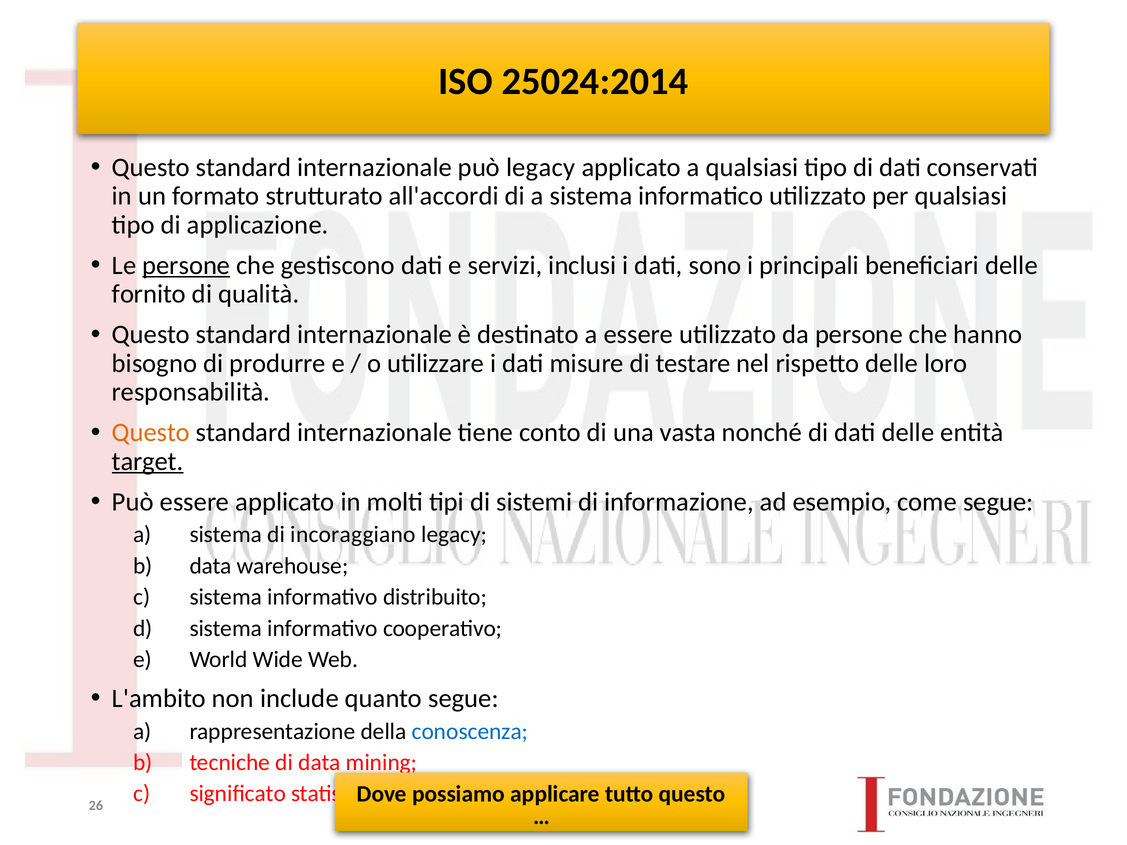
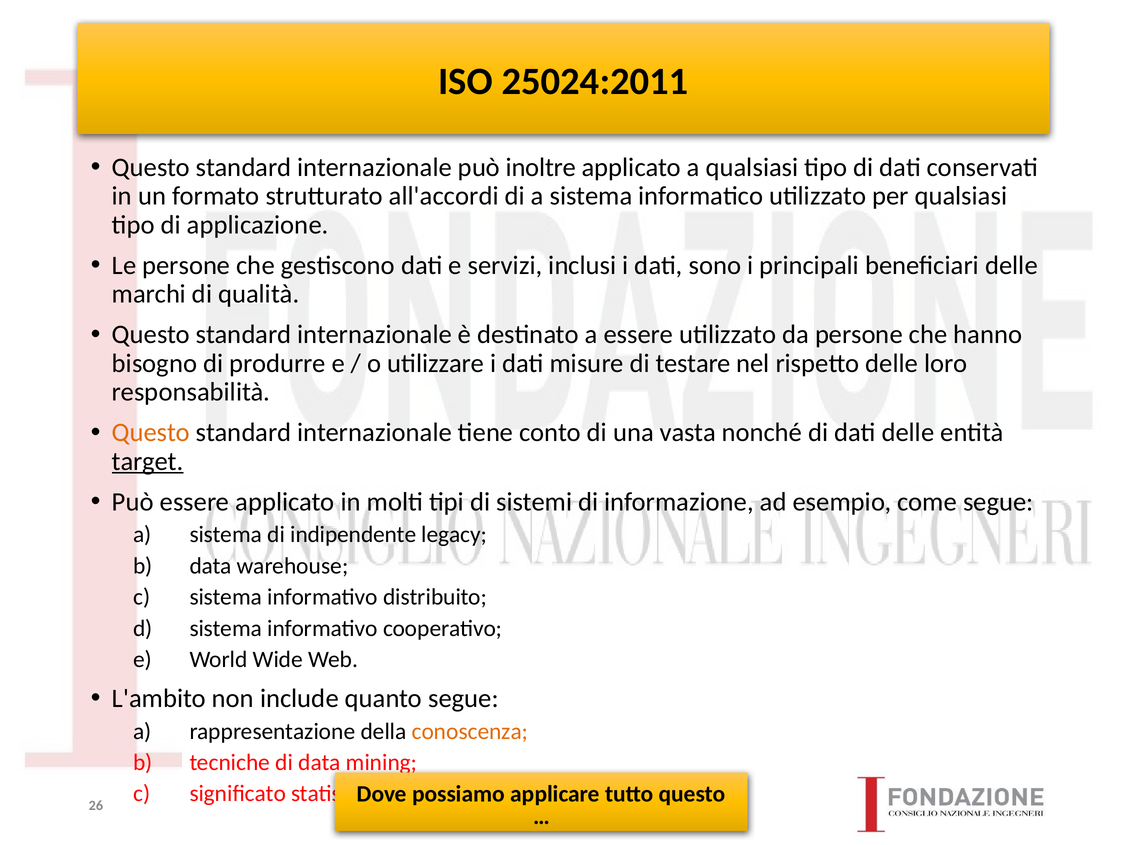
25024:2014: 25024:2014 -> 25024:2011
può legacy: legacy -> inoltre
persone at (186, 265) underline: present -> none
fornito: fornito -> marchi
incoraggiano: incoraggiano -> indipendente
conoscenza colour: blue -> orange
